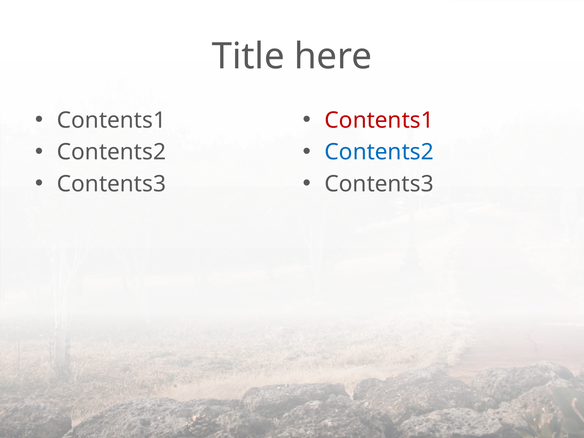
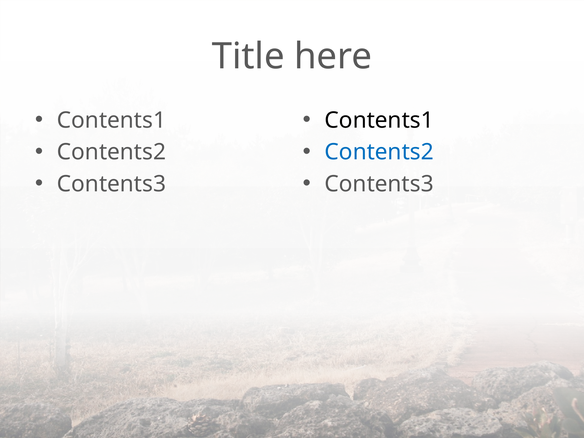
Contents1 at (379, 120) colour: red -> black
